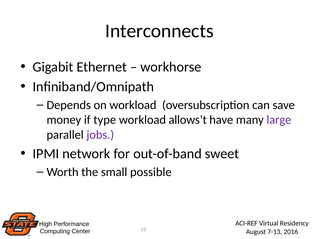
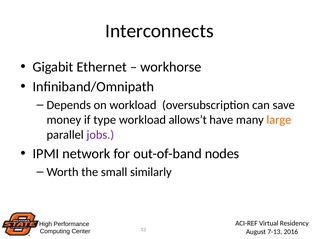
large colour: purple -> orange
sweet: sweet -> nodes
possible: possible -> similarly
